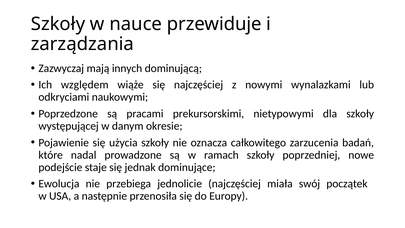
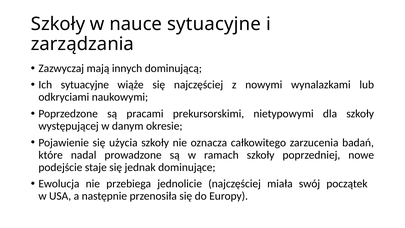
nauce przewiduje: przewiduje -> sytuacyjne
Ich względem: względem -> sytuacyjne
